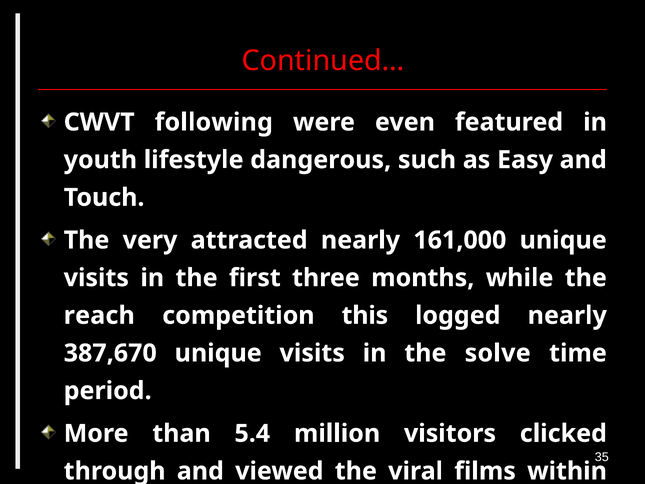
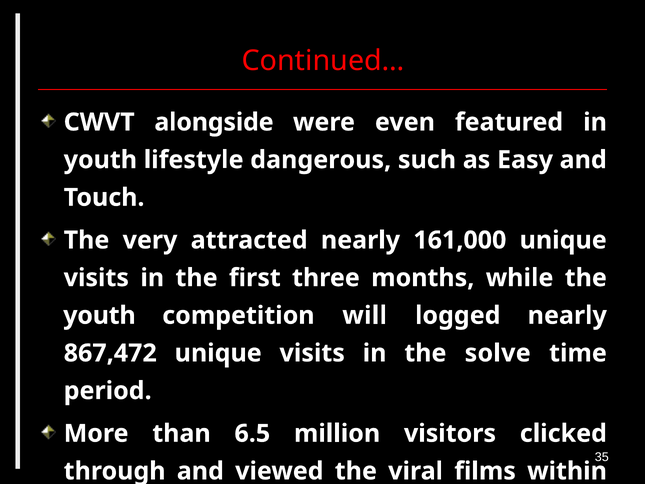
following: following -> alongside
reach at (99, 315): reach -> youth
this: this -> will
387,670: 387,670 -> 867,472
5.4: 5.4 -> 6.5
